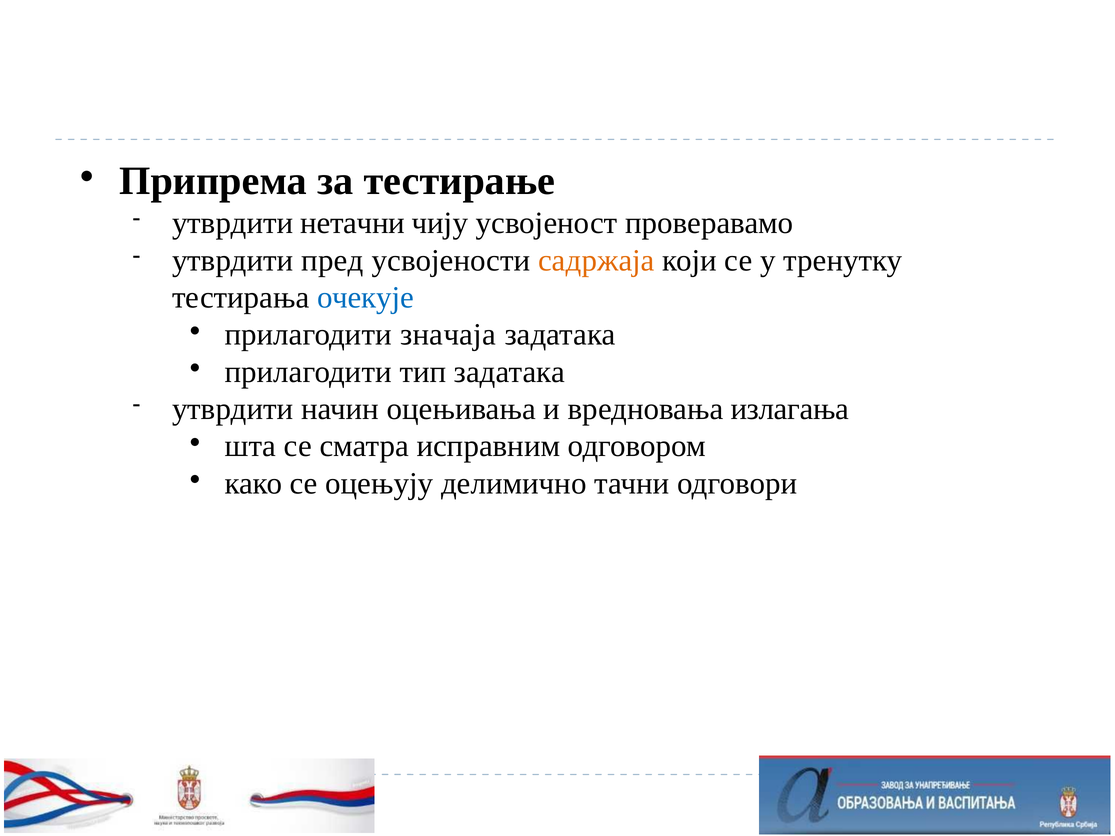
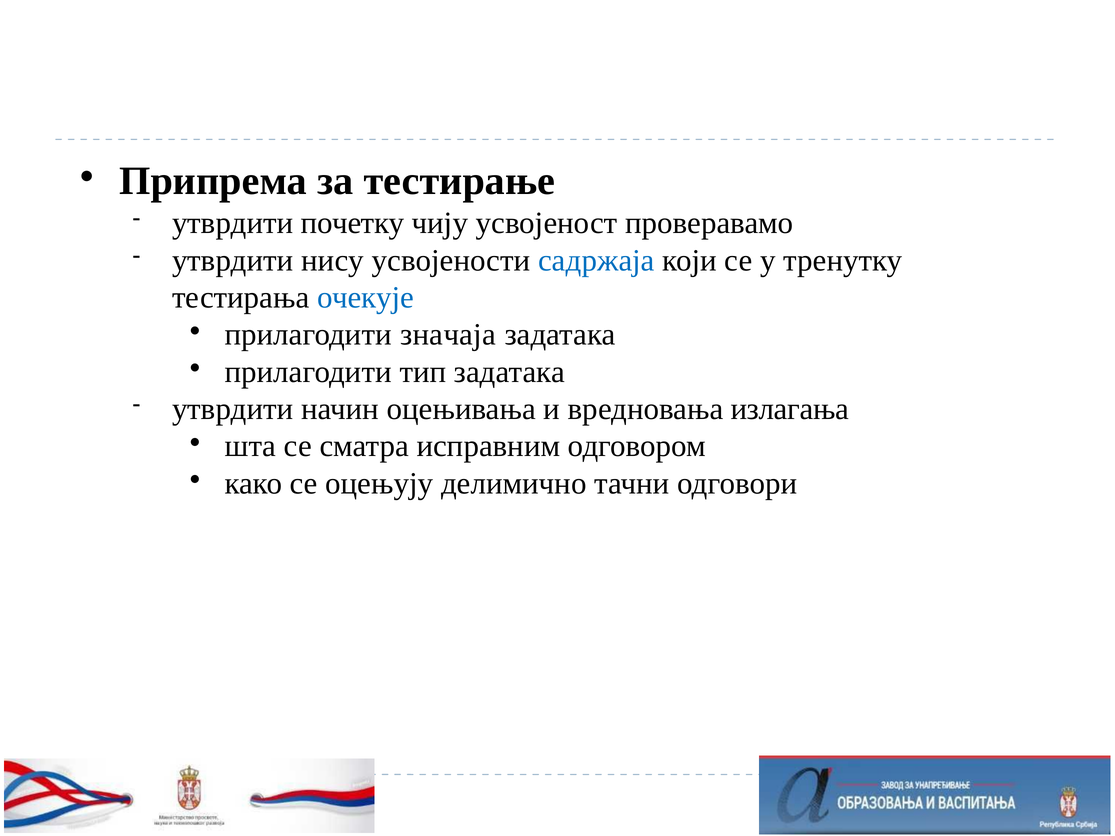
нетачни: нетачни -> почетку
пред: пред -> нису
садржаја colour: orange -> blue
